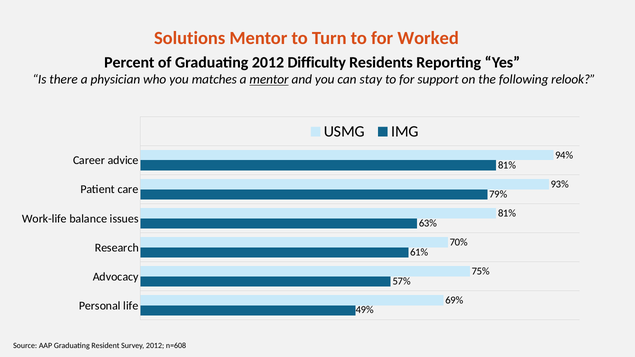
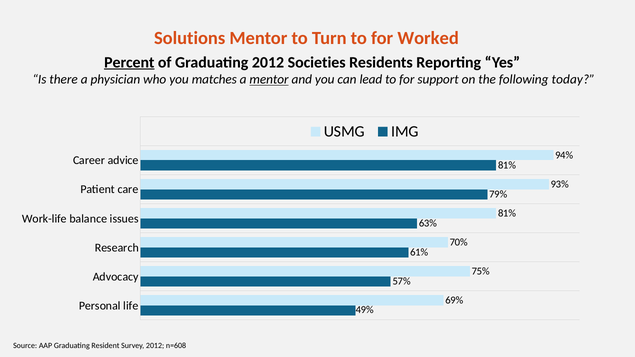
Percent underline: none -> present
Difficulty: Difficulty -> Societies
stay: stay -> lead
relook: relook -> today
